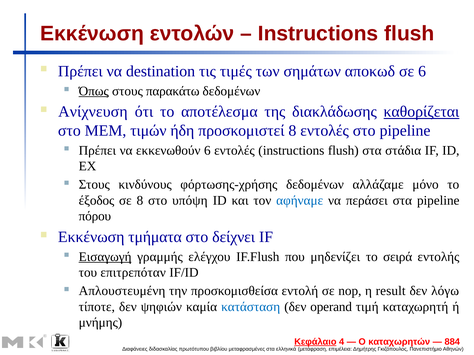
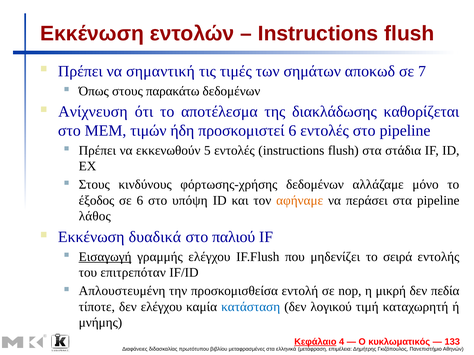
destination: destination -> σημαντική
σε 6: 6 -> 7
Όπως underline: present -> none
καθορίζεται underline: present -> none
προσκομιστεί 8: 8 -> 6
εκκενωθούν 6: 6 -> 5
σε 8: 8 -> 6
αφήναμε colour: blue -> orange
πόρου: πόρου -> λάθος
τμήματα: τμήματα -> δυαδικά
δείχνει: δείχνει -> παλιού
result: result -> μικρή
λόγω: λόγω -> πεδία
δεν ψηφιών: ψηφιών -> ελέγχου
operand: operand -> λογικού
καταχωρητών: καταχωρητών -> κυκλωματικός
884: 884 -> 133
